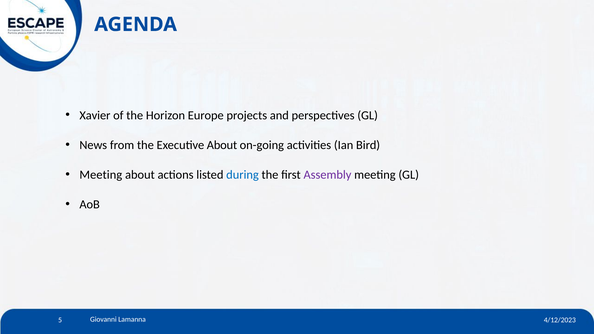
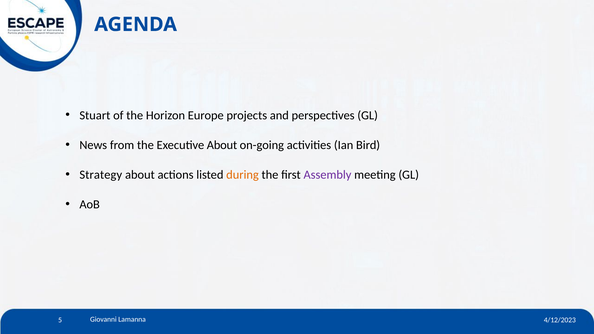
Xavier: Xavier -> Stuart
Meeting at (101, 175): Meeting -> Strategy
during colour: blue -> orange
